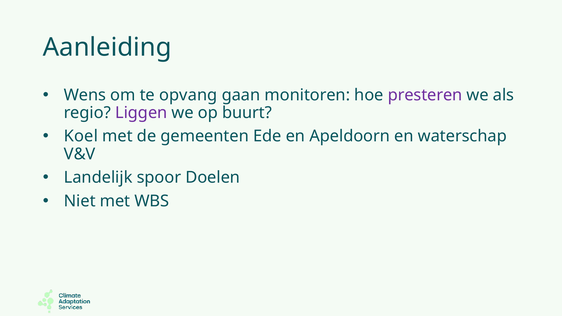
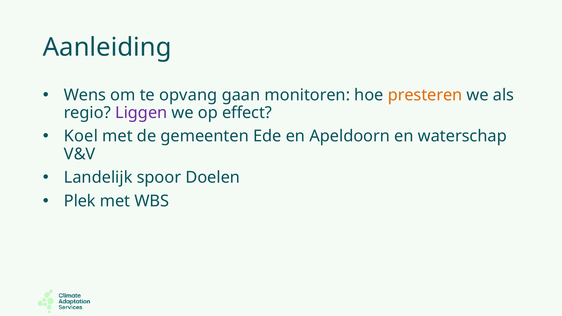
presteren colour: purple -> orange
buurt: buurt -> effect
Niet: Niet -> Plek
